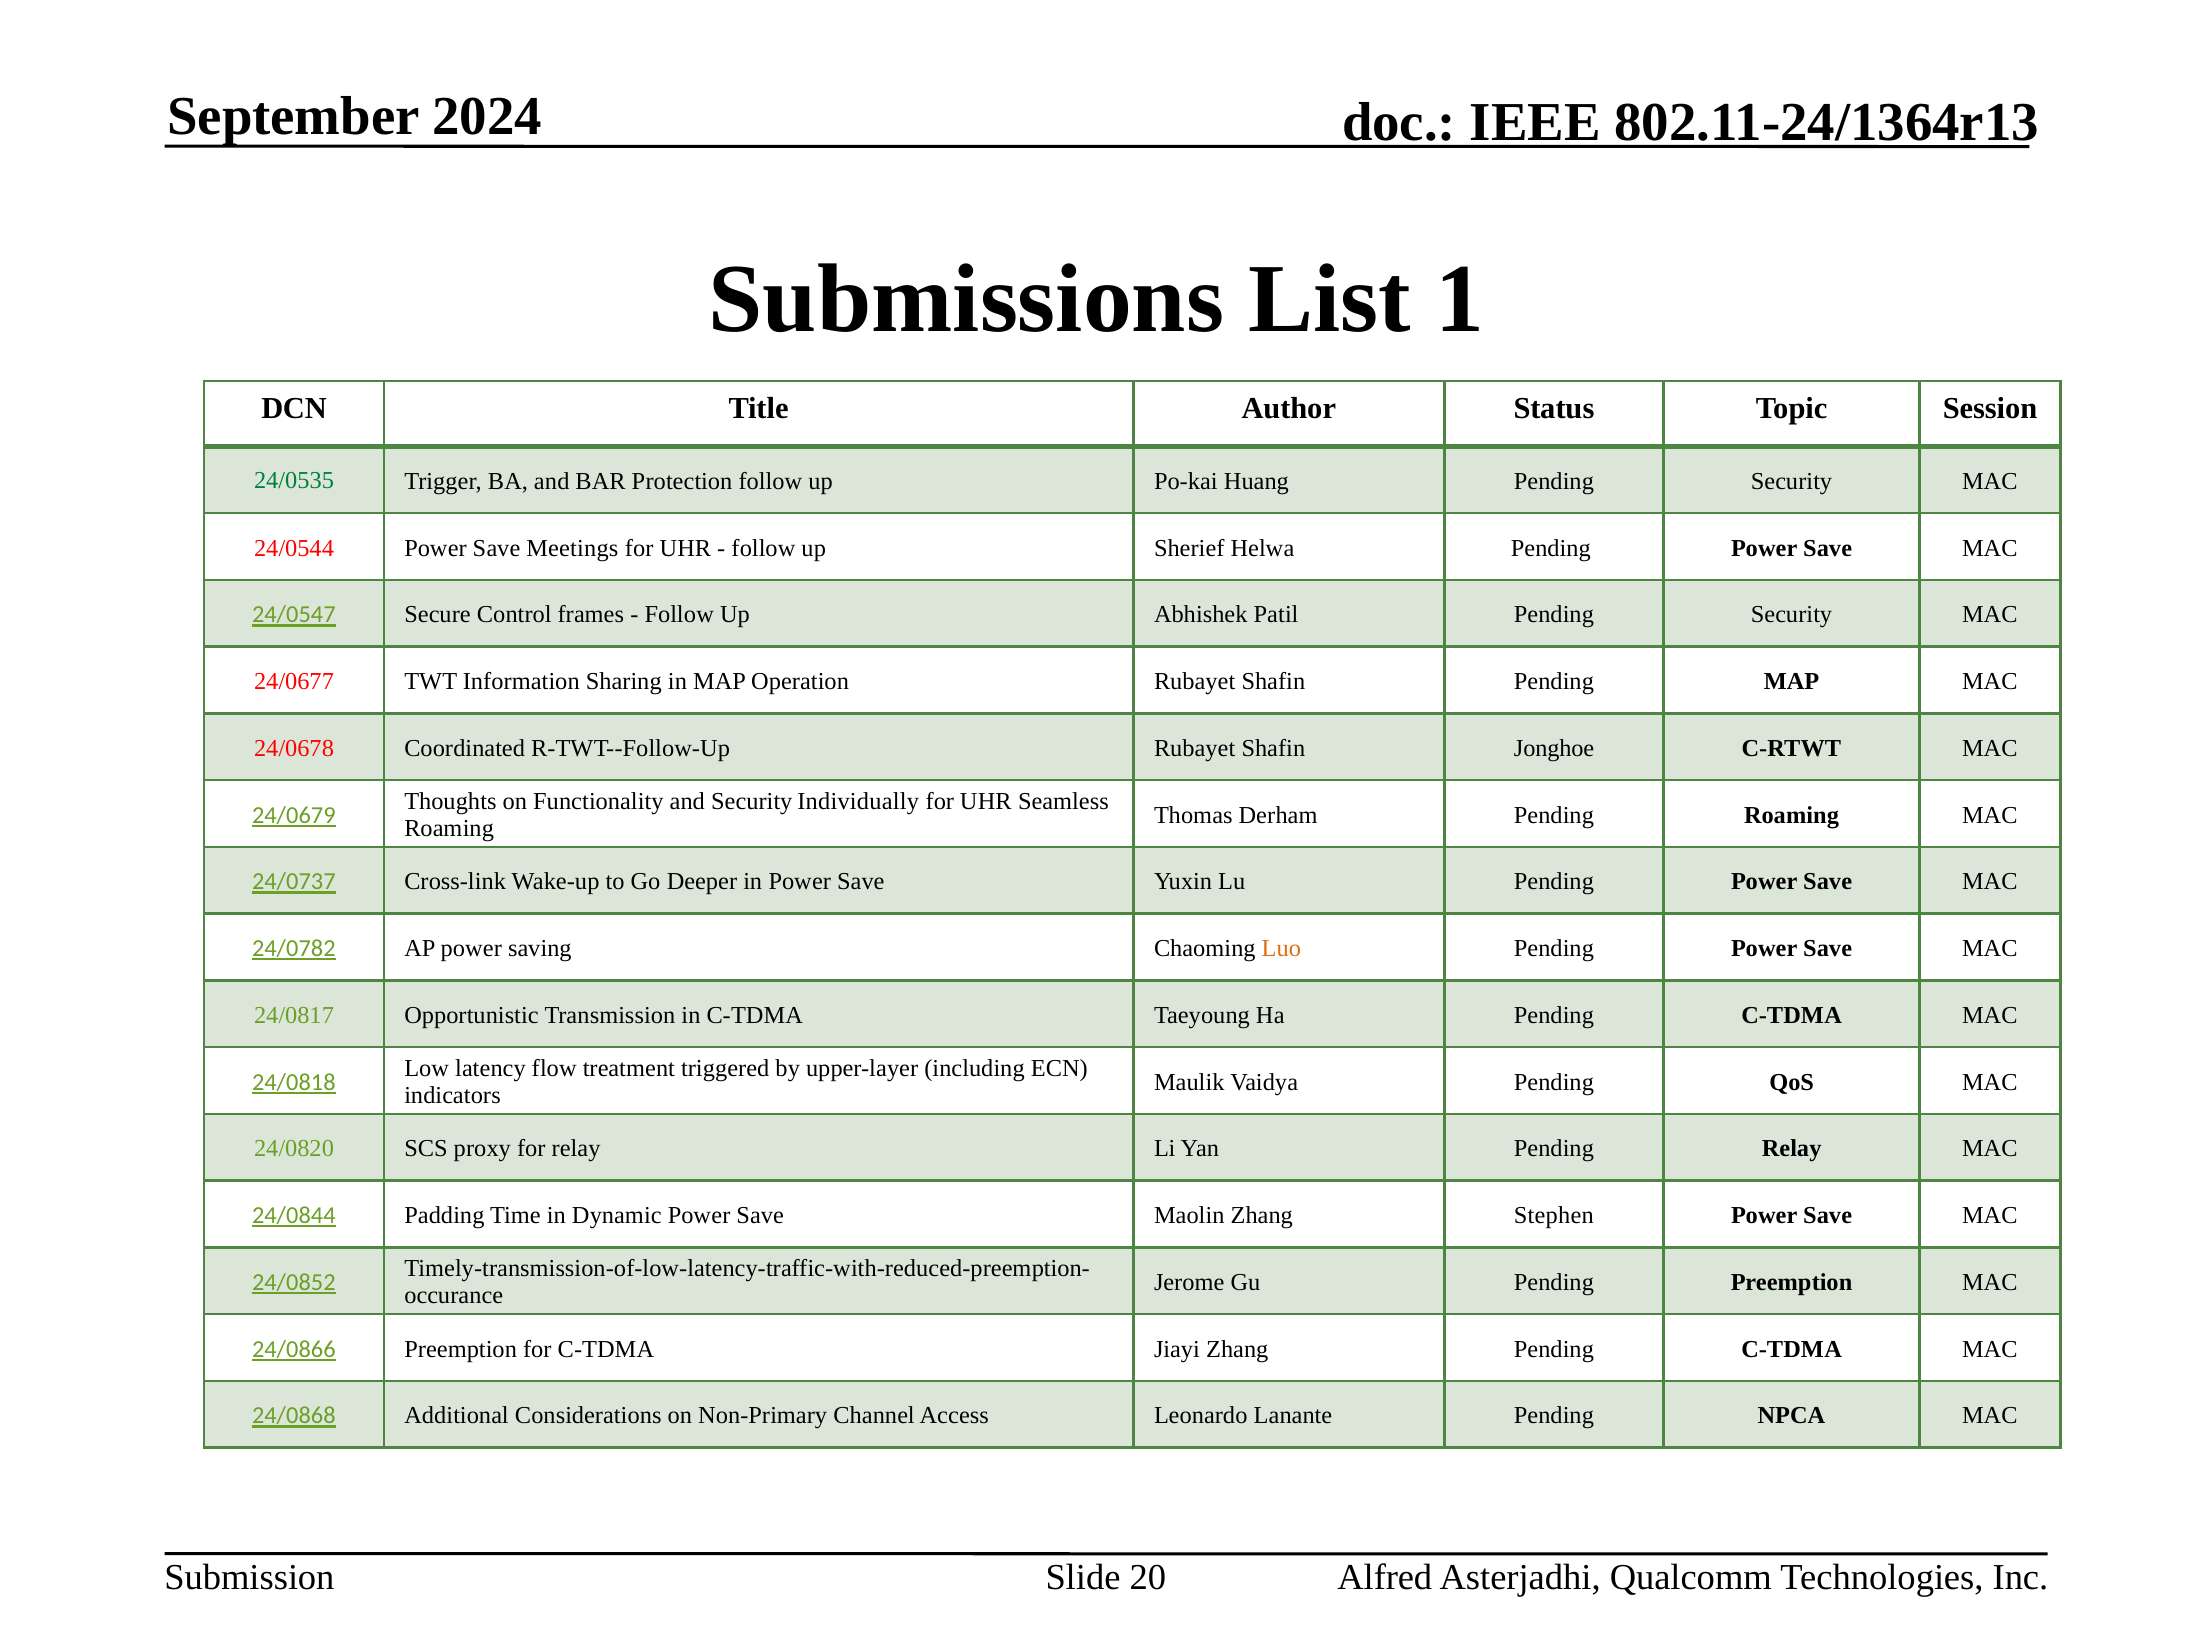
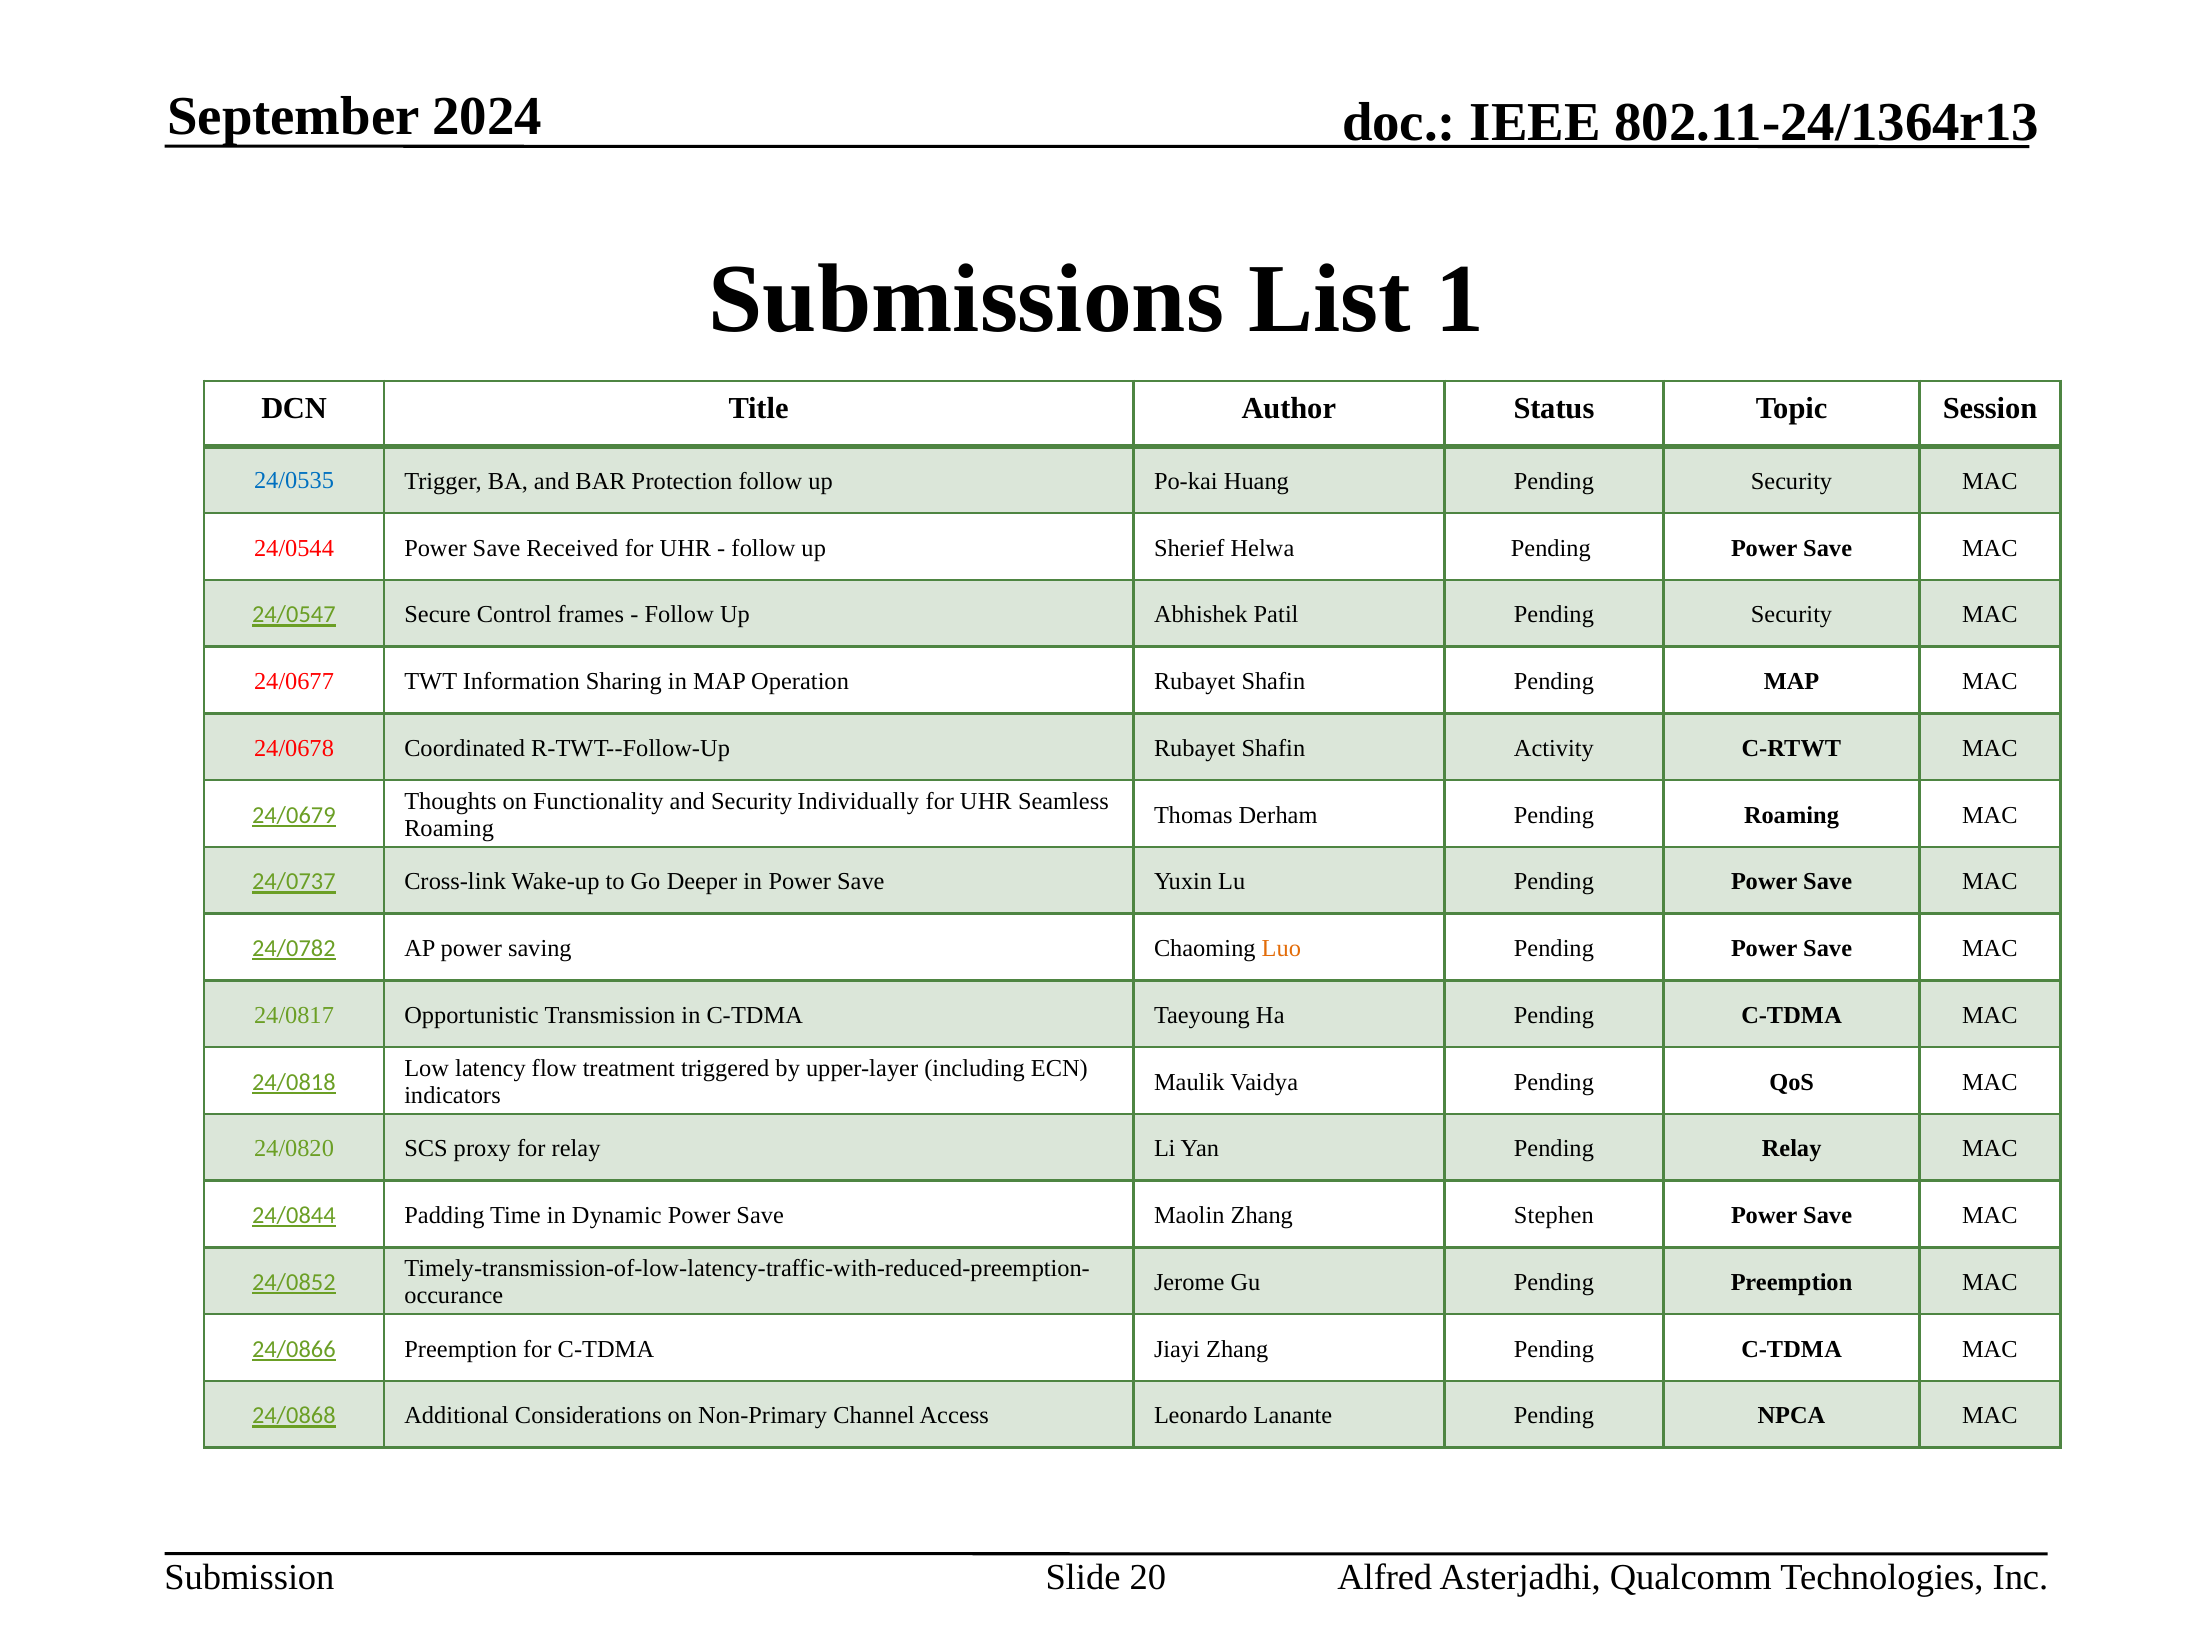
24/0535 colour: green -> blue
Meetings: Meetings -> Received
Jonghoe: Jonghoe -> Activity
